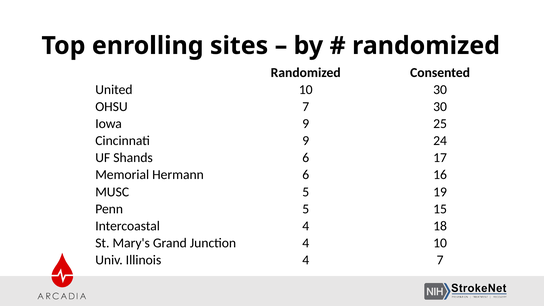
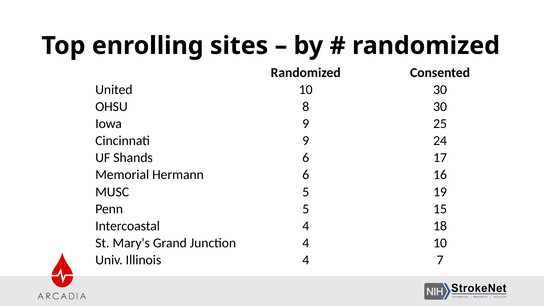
OHSU 7: 7 -> 8
